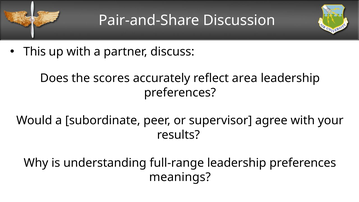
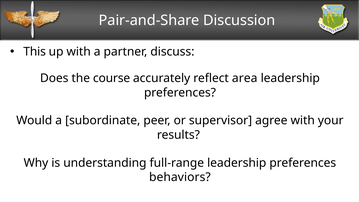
scores: scores -> course
meanings: meanings -> behaviors
